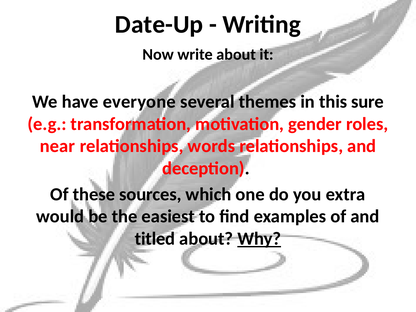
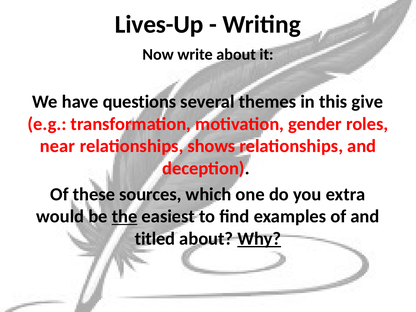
Date-Up: Date-Up -> Lives-Up
everyone: everyone -> questions
sure: sure -> give
words: words -> shows
the underline: none -> present
